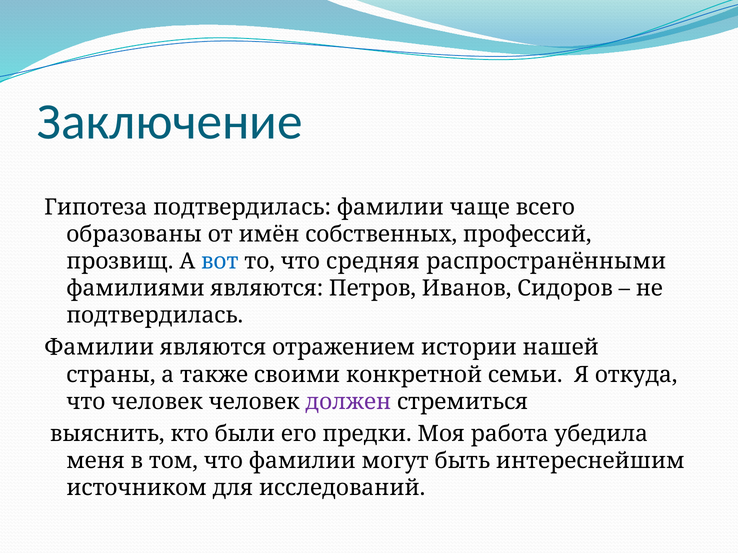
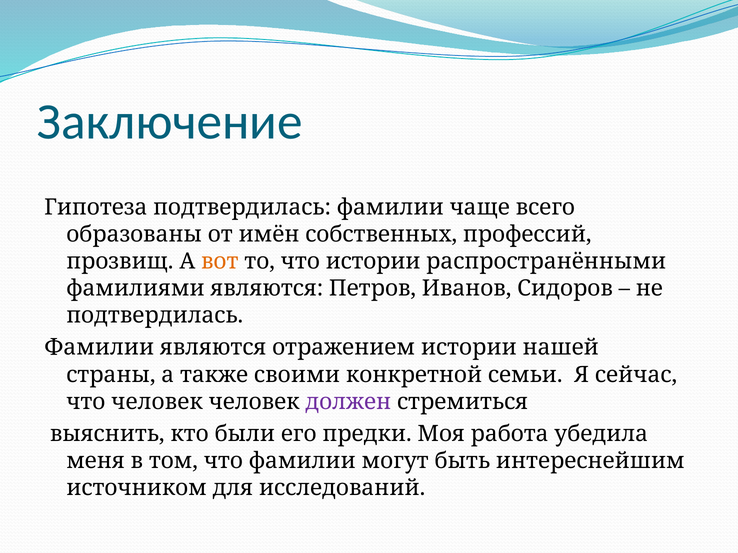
вот colour: blue -> orange
что средняя: средняя -> истории
откуда: откуда -> сейчас
